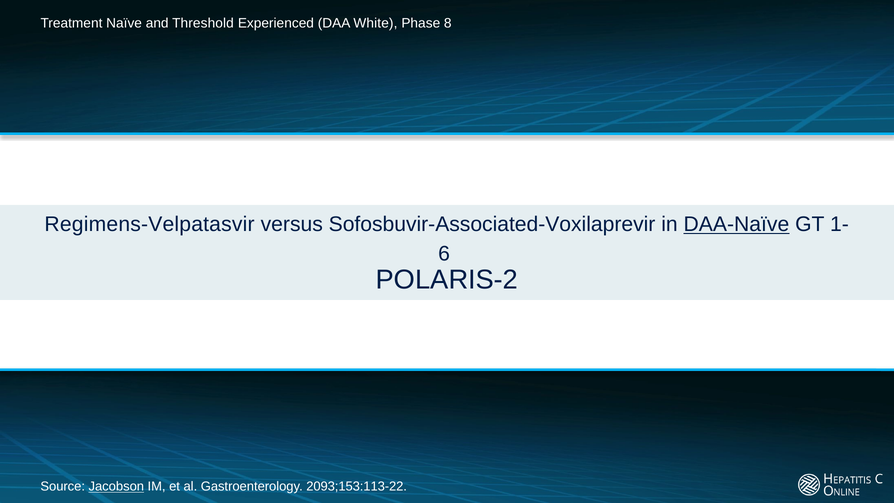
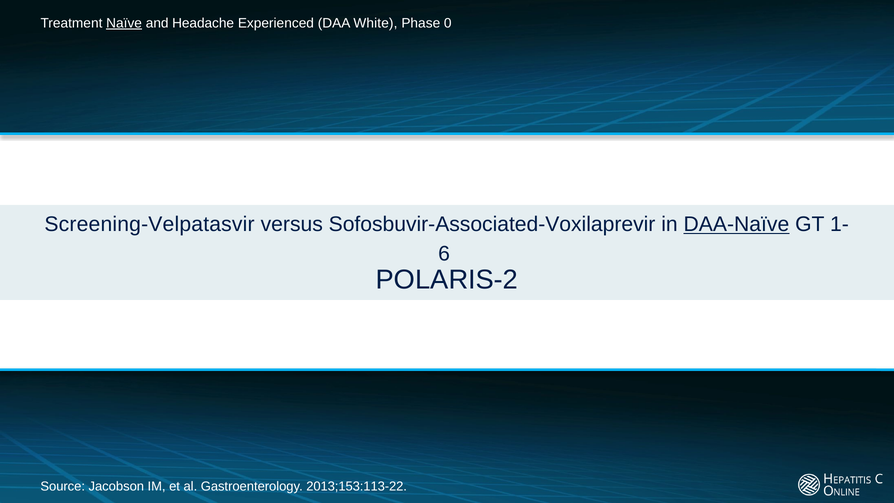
Naïve underline: none -> present
Threshold: Threshold -> Headache
8: 8 -> 0
Regimens-Velpatasvir: Regimens-Velpatasvir -> Screening-Velpatasvir
Jacobson underline: present -> none
2093;153:113-22: 2093;153:113-22 -> 2013;153:113-22
